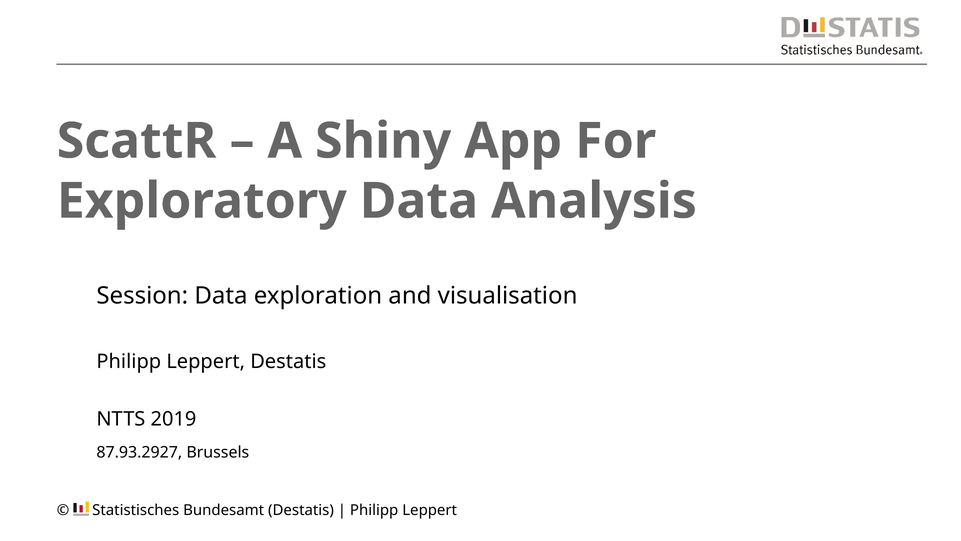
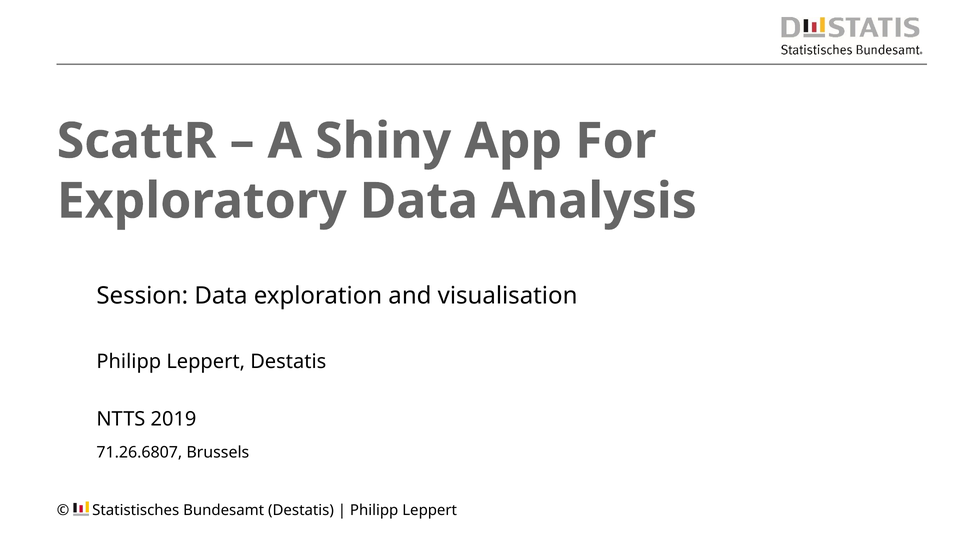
87.93.2927: 87.93.2927 -> 71.26.6807
